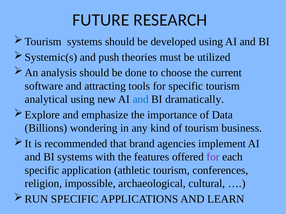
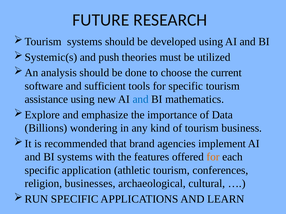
attracting: attracting -> sufficient
analytical: analytical -> assistance
dramatically: dramatically -> mathematics
for at (213, 157) colour: purple -> orange
impossible: impossible -> businesses
